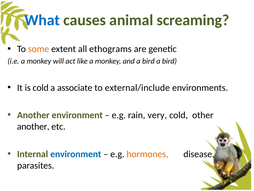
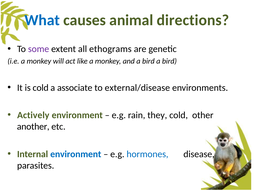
screaming: screaming -> directions
some colour: orange -> purple
external/include: external/include -> external/disease
Another at (33, 115): Another -> Actively
very: very -> they
hormones colour: orange -> blue
